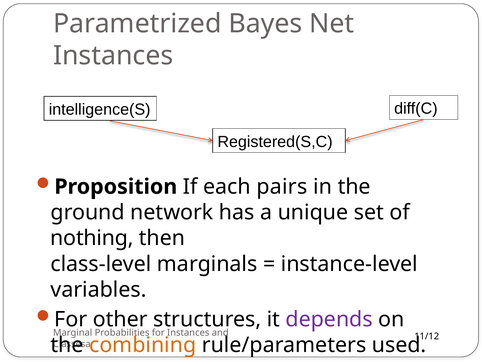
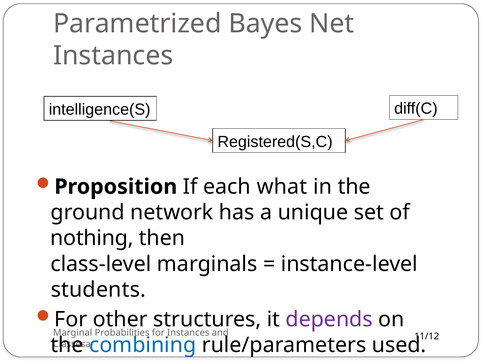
pairs: pairs -> what
variables: variables -> students
combining colour: orange -> blue
